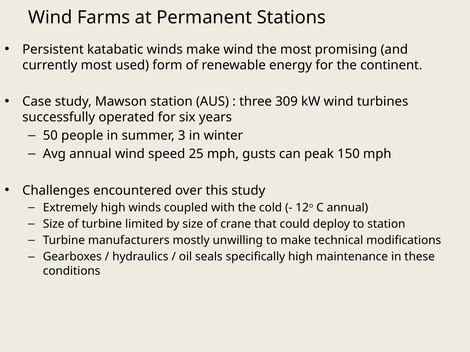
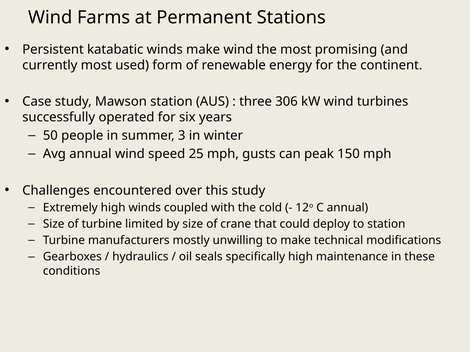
309: 309 -> 306
